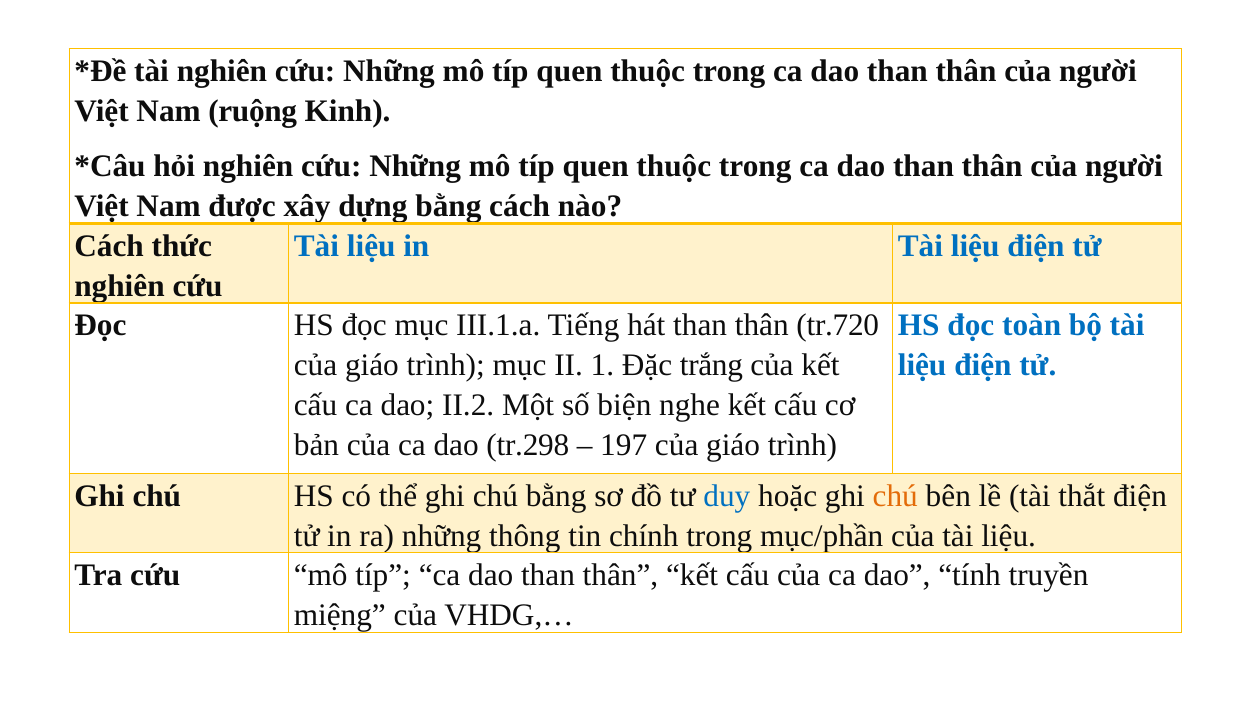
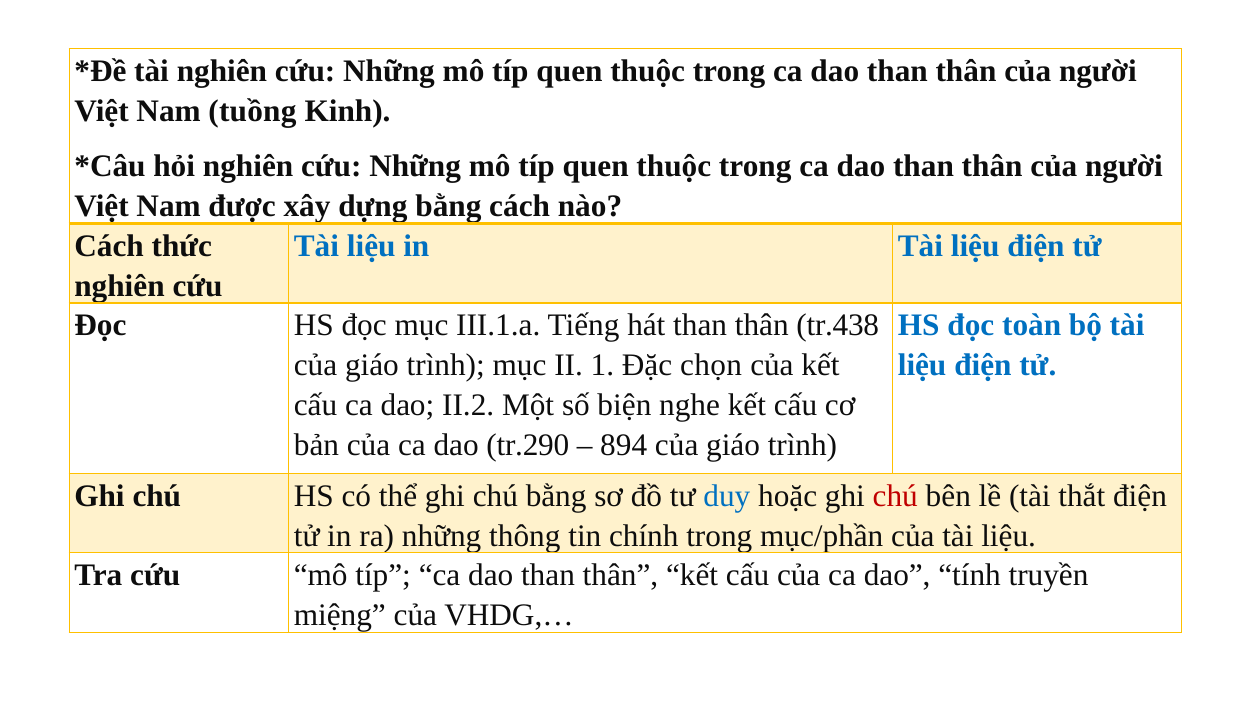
ruộng: ruộng -> tuồng
tr.720: tr.720 -> tr.438
trắng: trắng -> chọn
tr.298: tr.298 -> tr.290
197: 197 -> 894
chú at (895, 496) colour: orange -> red
